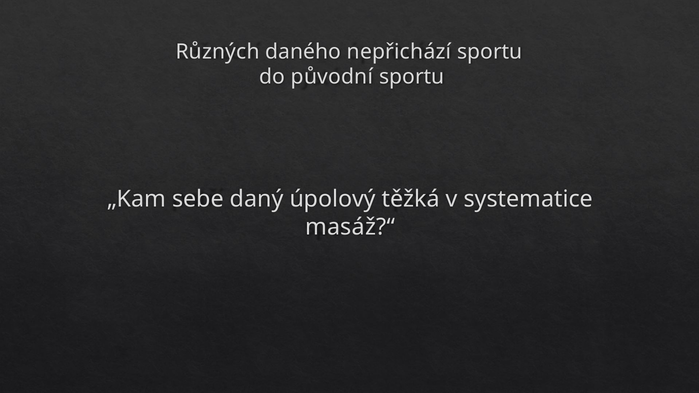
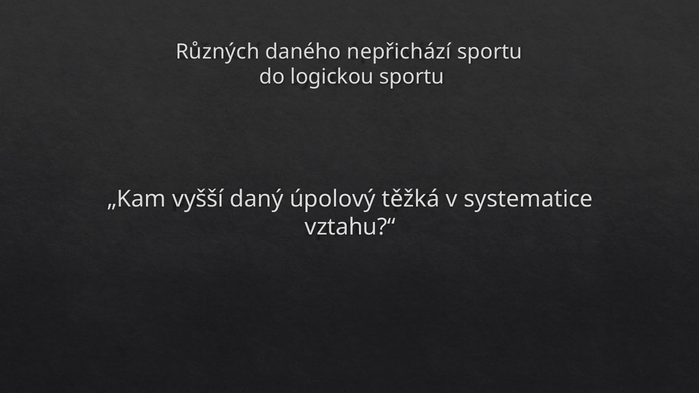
původní: původní -> logickou
sebe: sebe -> vyšší
masáž?“: masáž?“ -> vztahu?“
